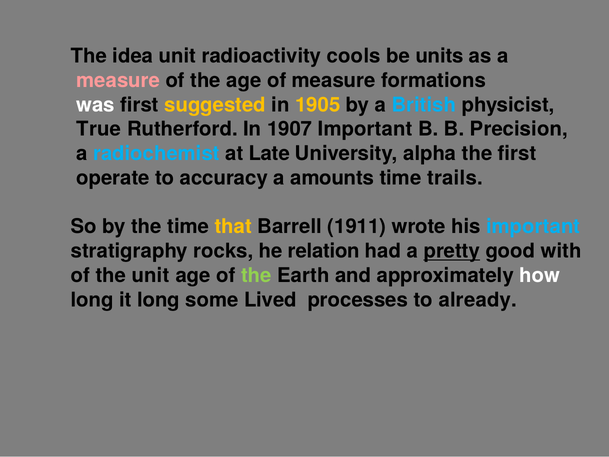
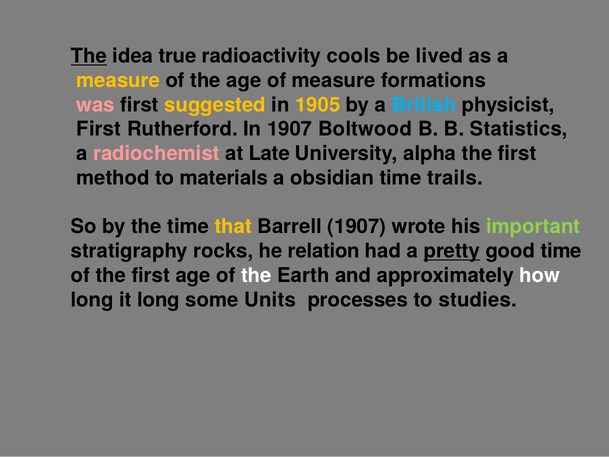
The at (89, 56) underline: none -> present
idea unit: unit -> true
units: units -> lived
measure at (118, 80) colour: pink -> yellow
was colour: white -> pink
True at (99, 129): True -> First
1907 Important: Important -> Boltwood
Precision: Precision -> Statistics
radiochemist colour: light blue -> pink
operate: operate -> method
accuracy: accuracy -> materials
amounts: amounts -> obsidian
Barrell 1911: 1911 -> 1907
important at (533, 227) colour: light blue -> light green
good with: with -> time
of the unit: unit -> first
the at (256, 275) colour: light green -> white
Lived: Lived -> Units
already: already -> studies
